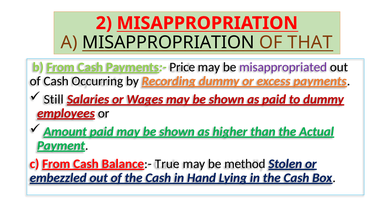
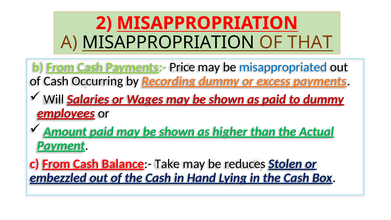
misappropriated colour: purple -> blue
Still: Still -> Will
True: True -> Take
method: method -> reduces
